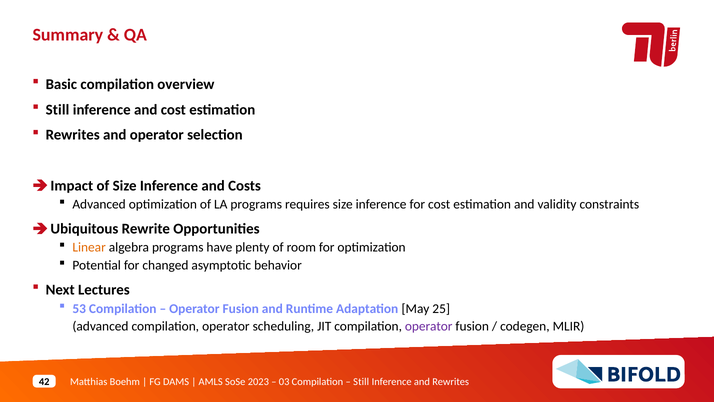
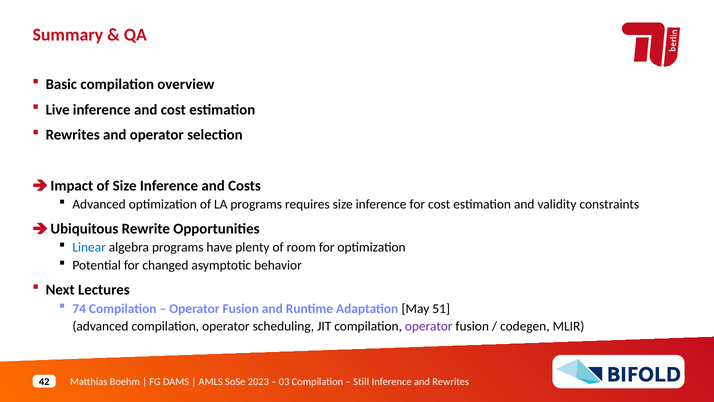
Still at (57, 110): Still -> Live
Linear colour: orange -> blue
53: 53 -> 74
25: 25 -> 51
